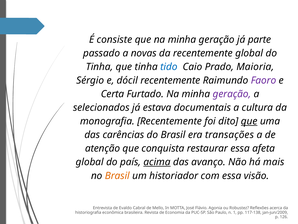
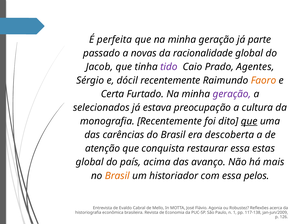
consiste: consiste -> perfeita
da recentemente: recentemente -> racionalidade
Tinha at (99, 67): Tinha -> Jacob
tido colour: blue -> purple
Maioria: Maioria -> Agentes
Faoro colour: purple -> orange
documentais: documentais -> preocupação
transações: transações -> descoberta
afeta: afeta -> estas
acima underline: present -> none
visão: visão -> pelos
